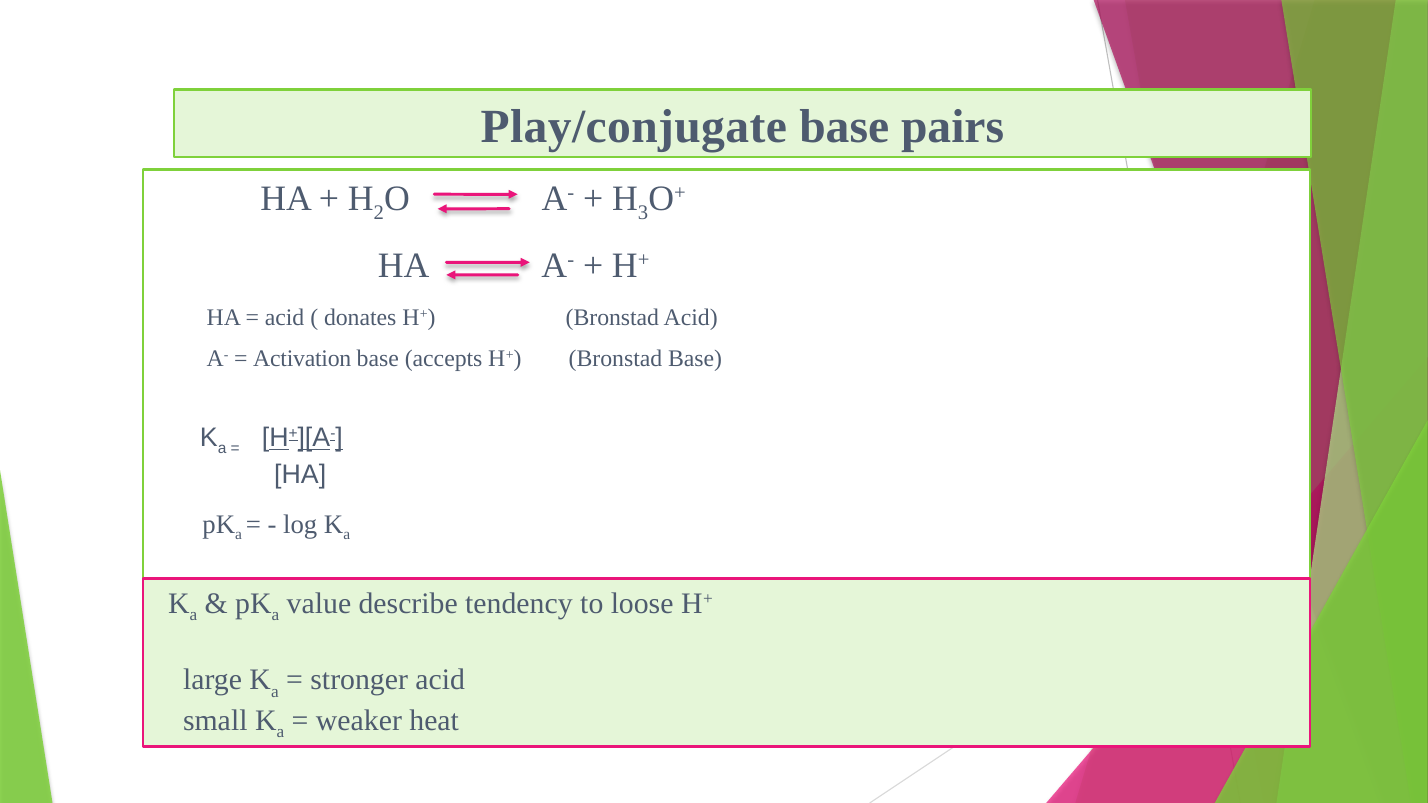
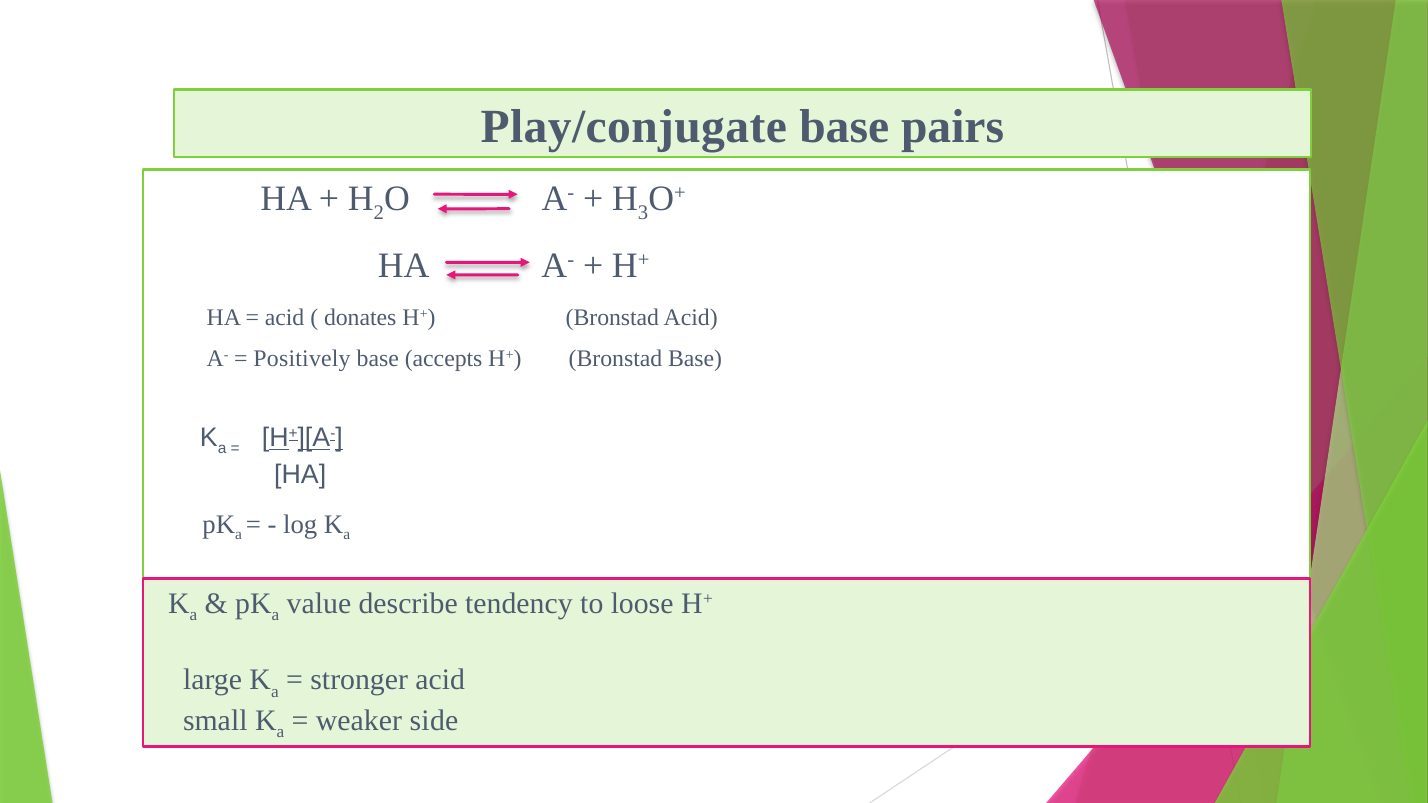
Activation: Activation -> Positively
heat: heat -> side
